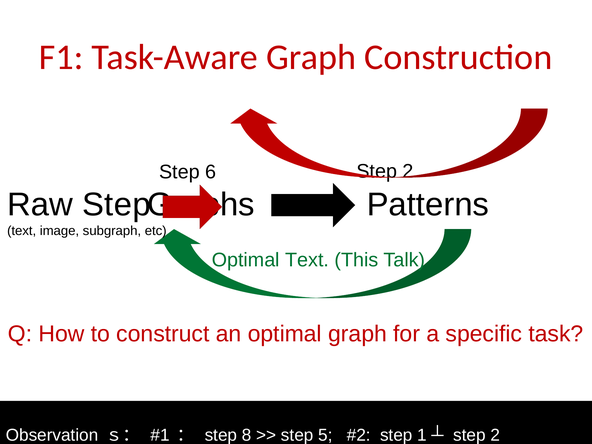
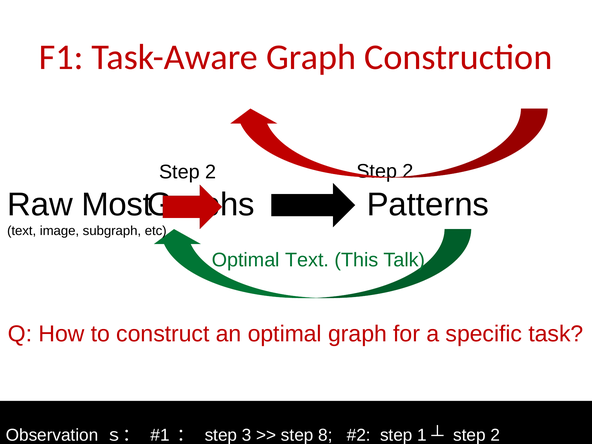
6 at (211, 172): 6 -> 2
Raw Step: Step -> Most
8: 8 -> 3
5: 5 -> 8
